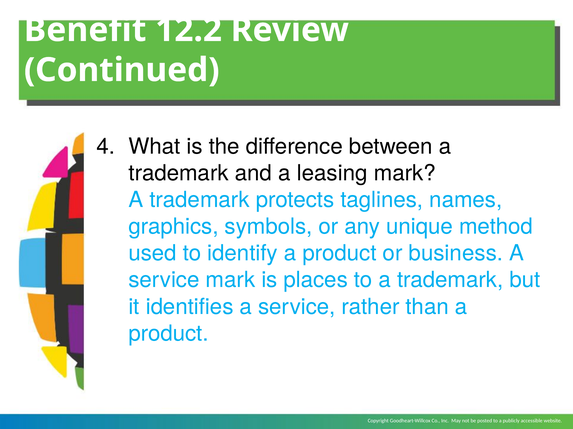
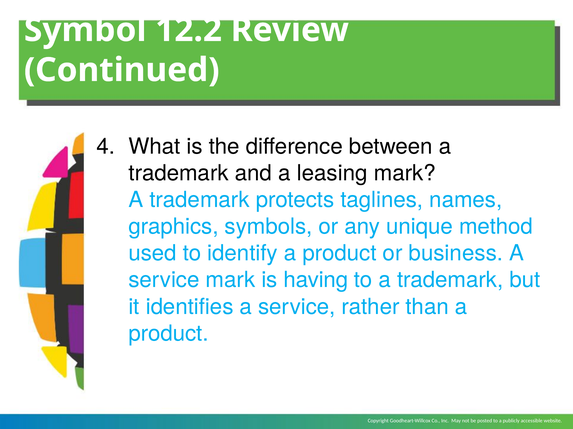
Benefit: Benefit -> Symbol
places: places -> having
